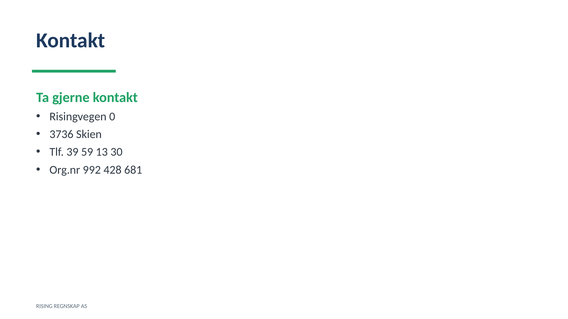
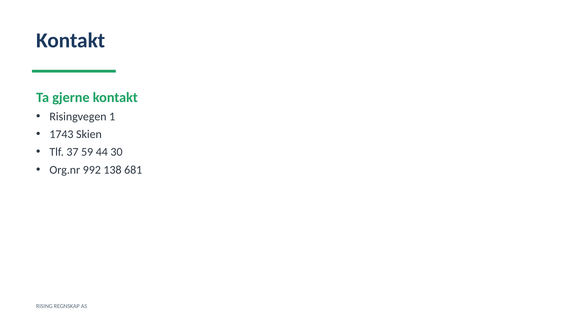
0: 0 -> 1
3736: 3736 -> 1743
39: 39 -> 37
13: 13 -> 44
428: 428 -> 138
